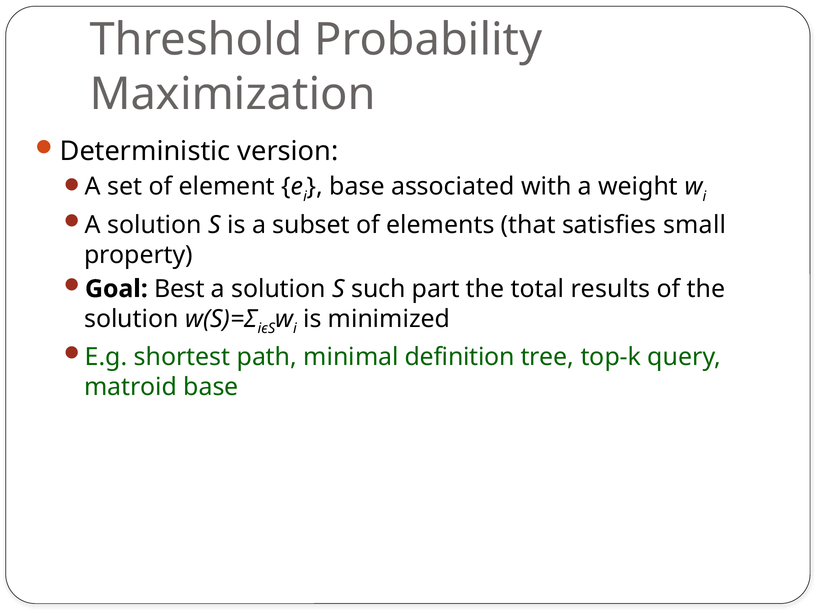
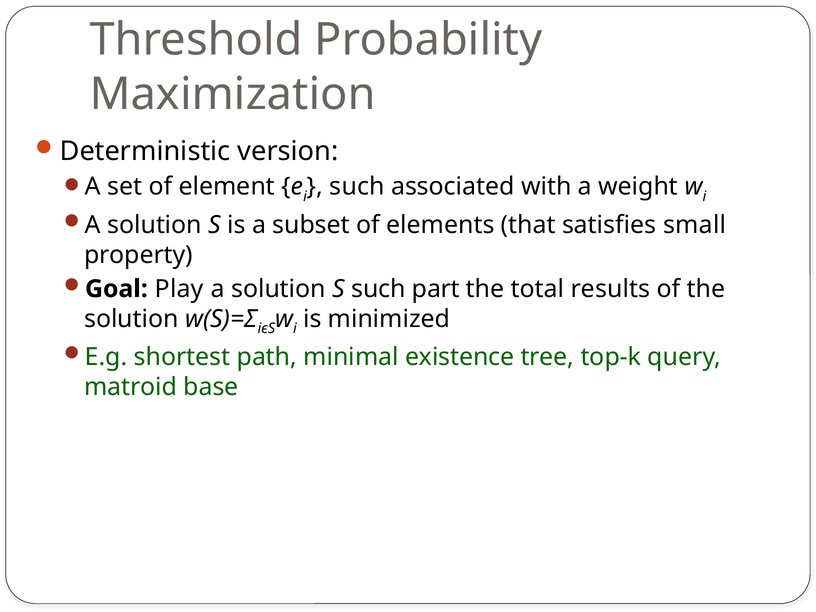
base at (357, 187): base -> such
Best: Best -> Play
definition: definition -> existence
